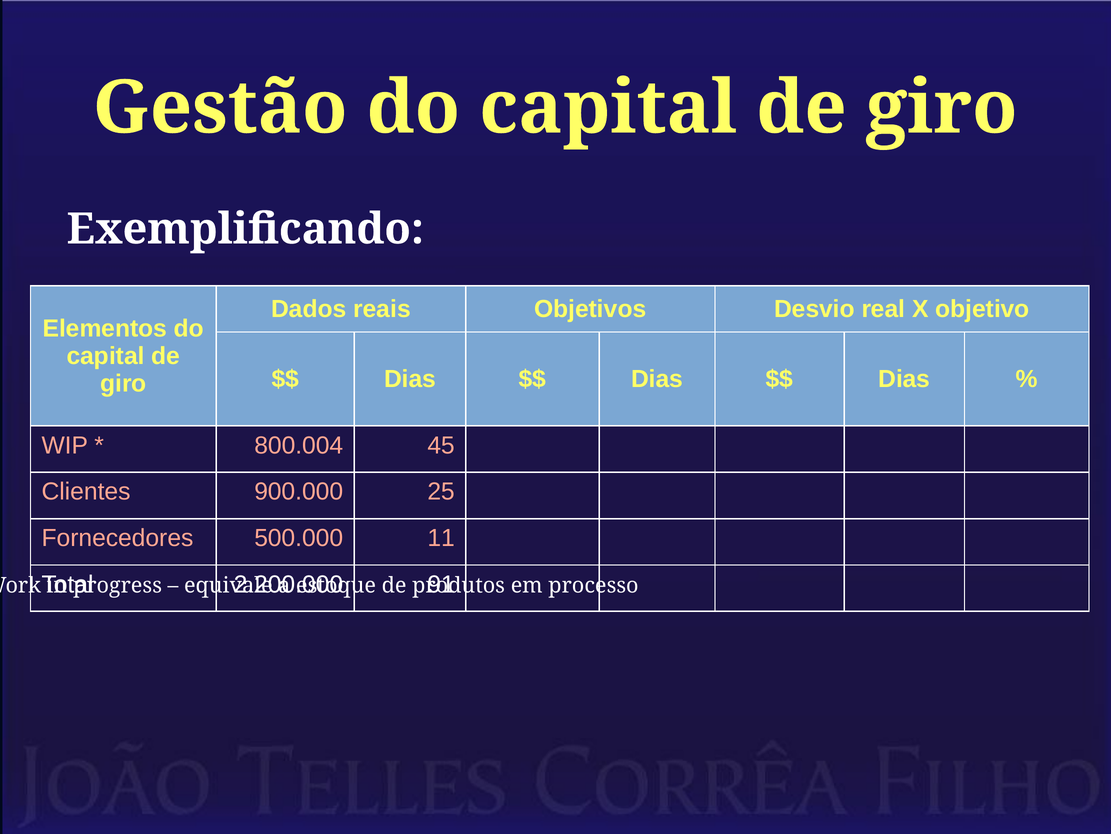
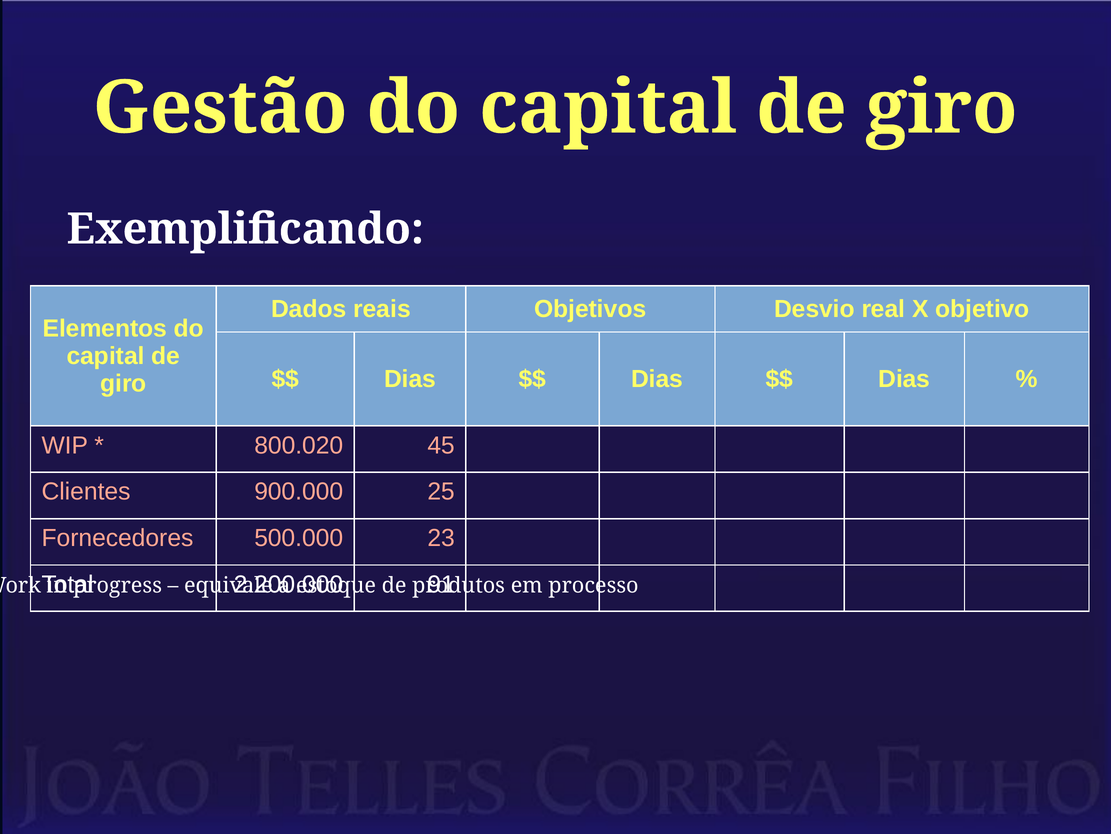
800.004: 800.004 -> 800.020
11: 11 -> 23
